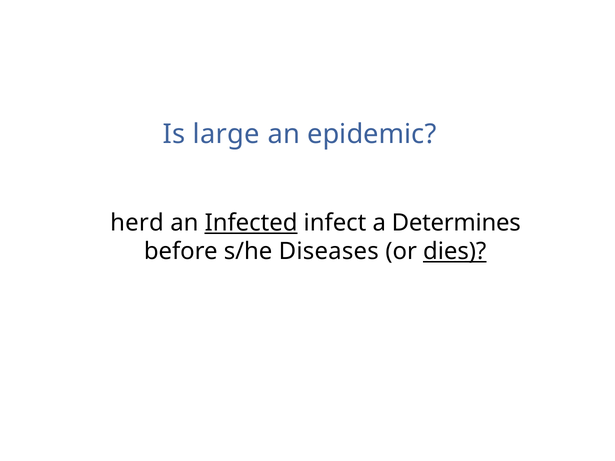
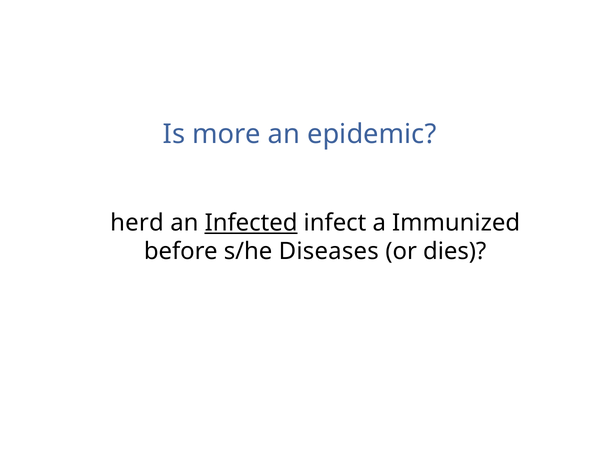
large: large -> more
Determines: Determines -> Immunized
dies underline: present -> none
